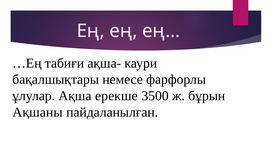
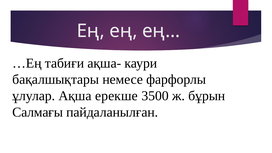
Ақшаны: Ақшаны -> Салмағы
